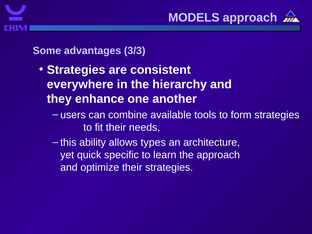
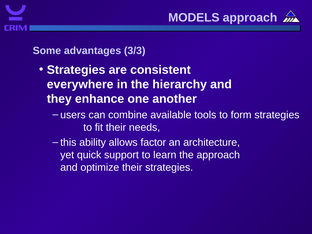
types: types -> factor
specific: specific -> support
